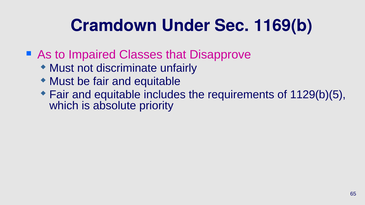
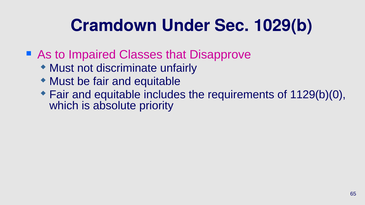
1169(b: 1169(b -> 1029(b
1129(b)(5: 1129(b)(5 -> 1129(b)(0
